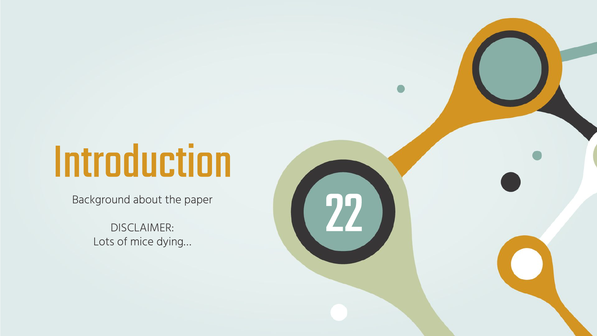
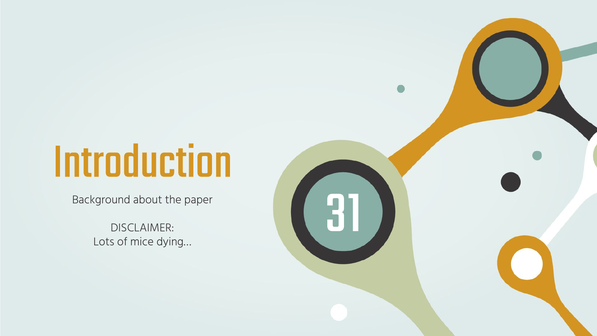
22: 22 -> 31
